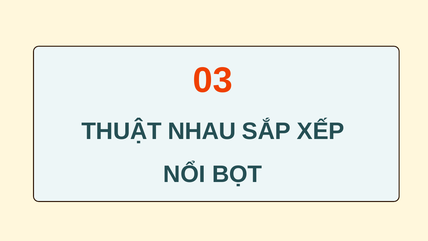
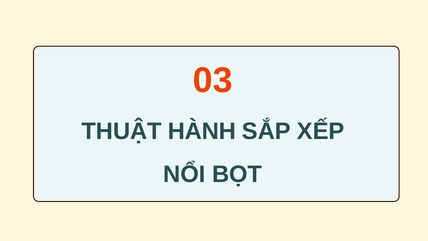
NHAU: NHAU -> HÀNH
